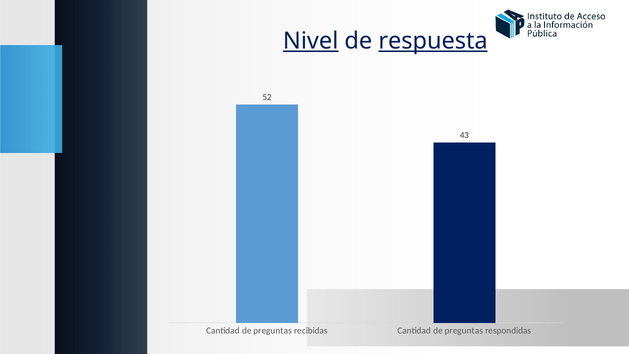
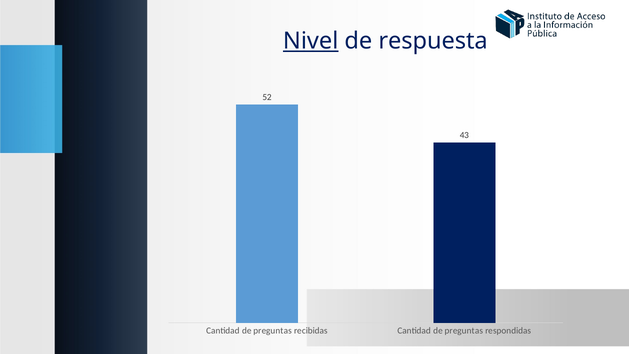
respuesta underline: present -> none
